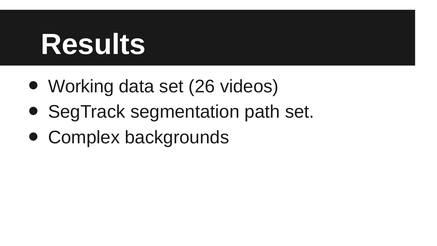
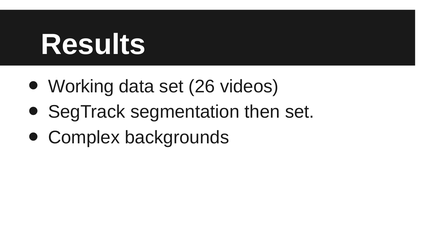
path: path -> then
